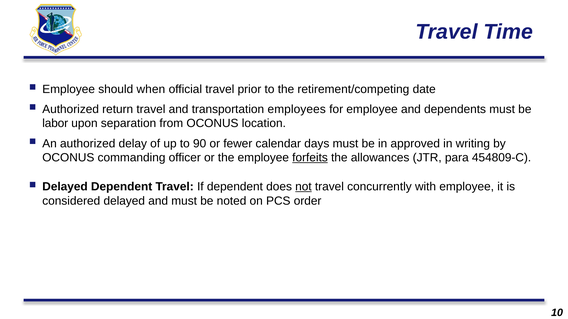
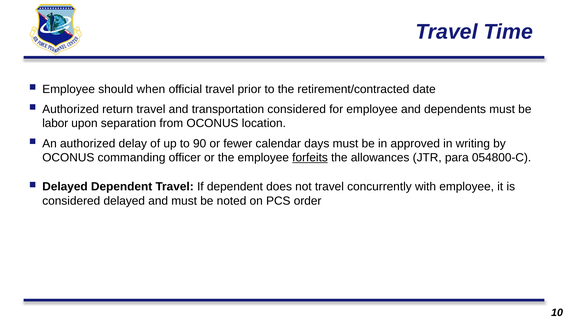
retirement/competing: retirement/competing -> retirement/contracted
transportation employees: employees -> considered
454809-C: 454809-C -> 054800-C
not underline: present -> none
